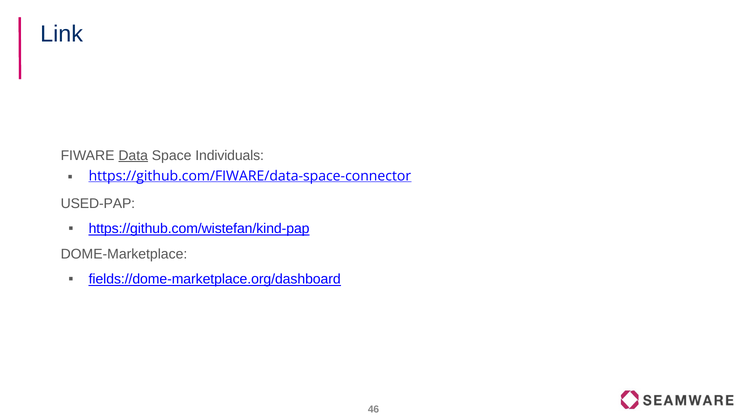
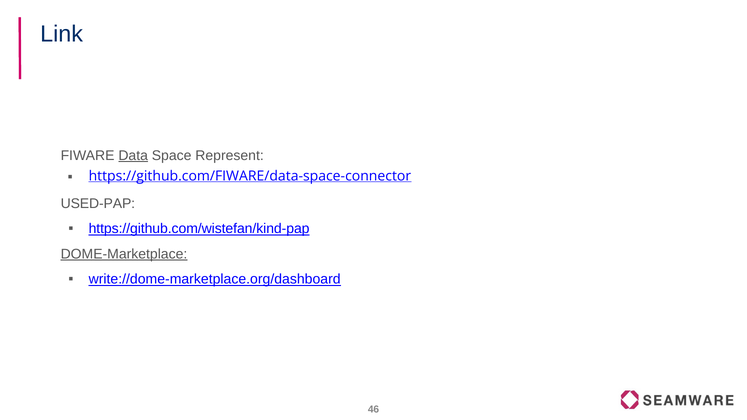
Individuals: Individuals -> Represent
DOME-Marketplace underline: none -> present
fields://dome-marketplace.org/dashboard: fields://dome-marketplace.org/dashboard -> write://dome-marketplace.org/dashboard
